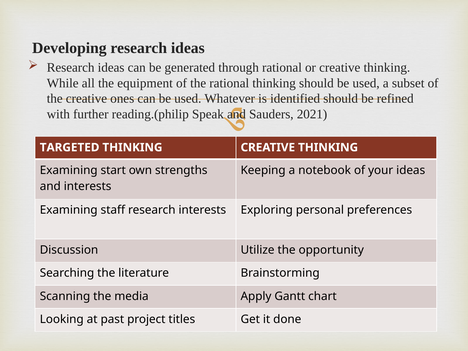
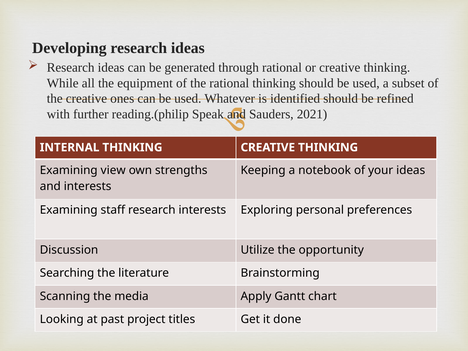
TARGETED: TARGETED -> INTERNAL
start: start -> view
